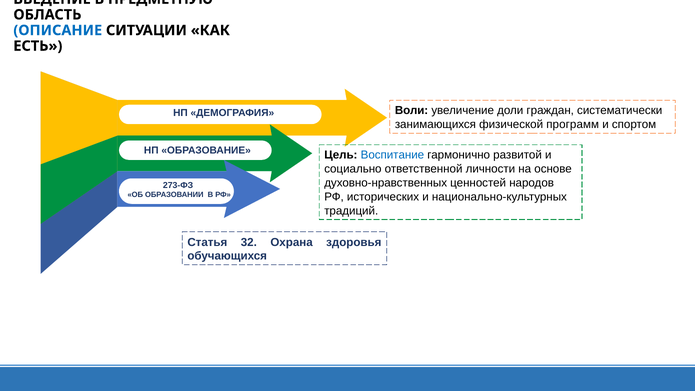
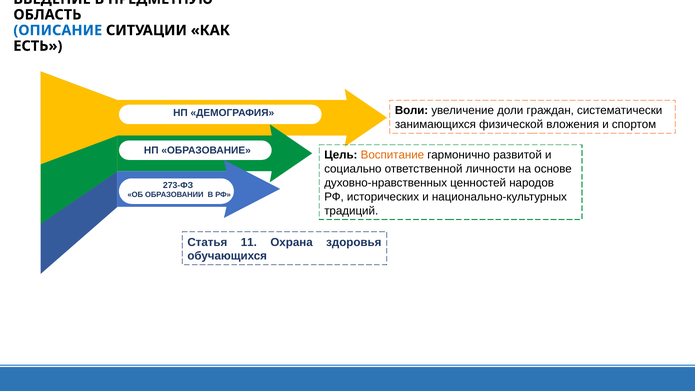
программ: программ -> вложения
Воспитание colour: blue -> orange
32: 32 -> 11
